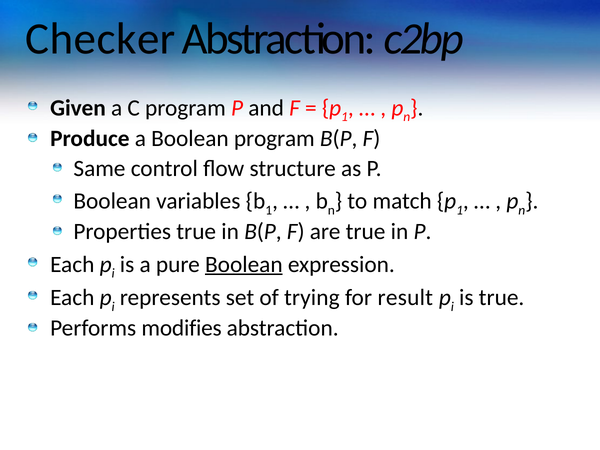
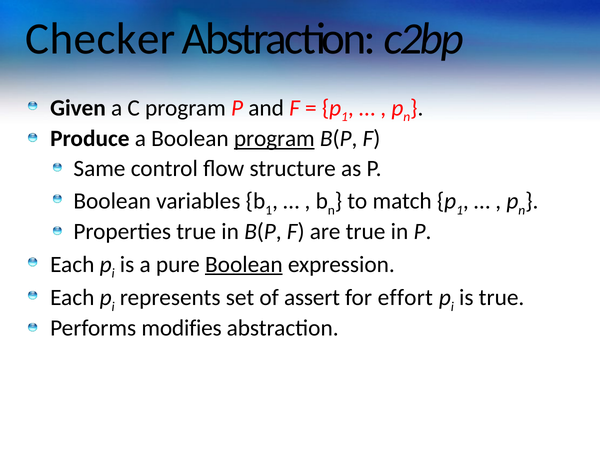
program at (274, 139) underline: none -> present
trying: trying -> assert
result: result -> effort
